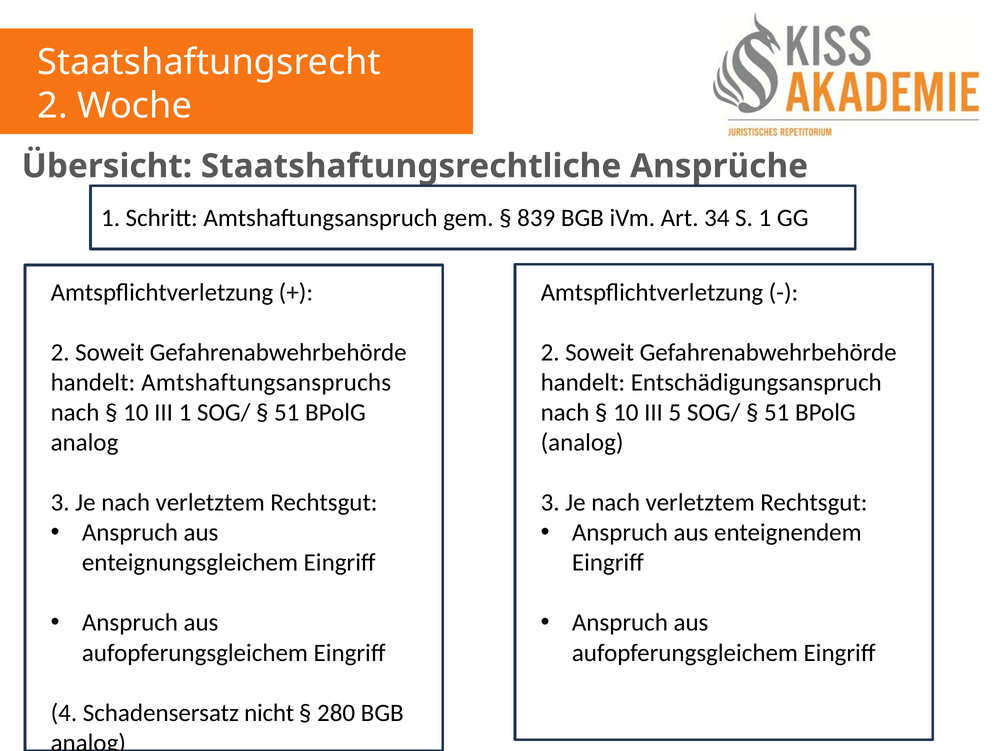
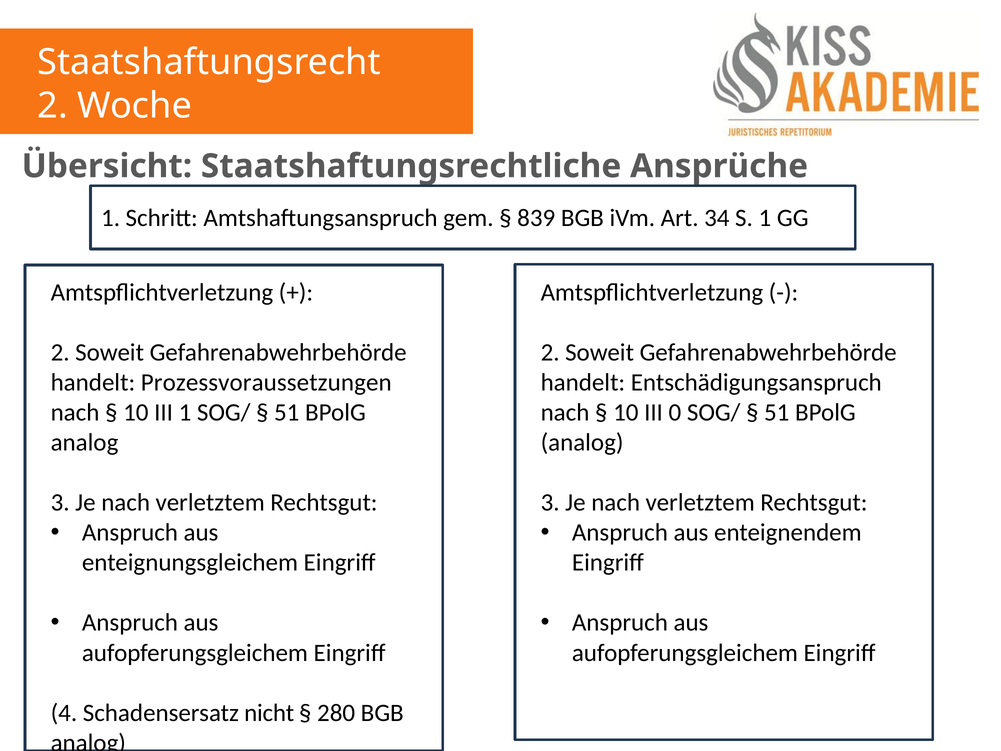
Amtshaftungsanspruchs: Amtshaftungsanspruchs -> Prozessvoraussetzungen
5: 5 -> 0
